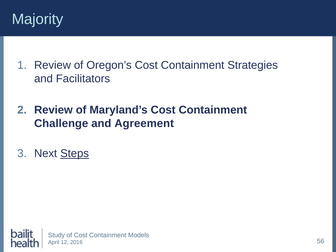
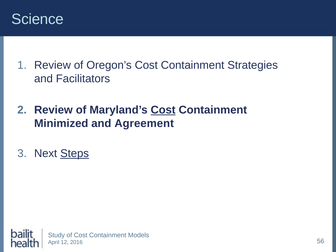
Majority: Majority -> Science
Cost at (163, 110) underline: none -> present
Challenge: Challenge -> Minimized
